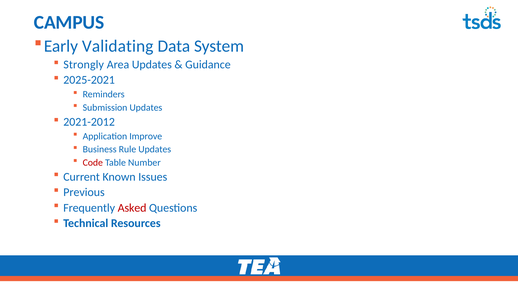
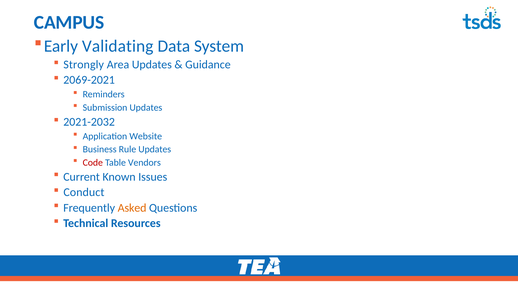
2025-2021: 2025-2021 -> 2069-2021
2021-2012: 2021-2012 -> 2021-2032
Improve: Improve -> Website
Number: Number -> Vendors
Previous: Previous -> Conduct
Asked colour: red -> orange
